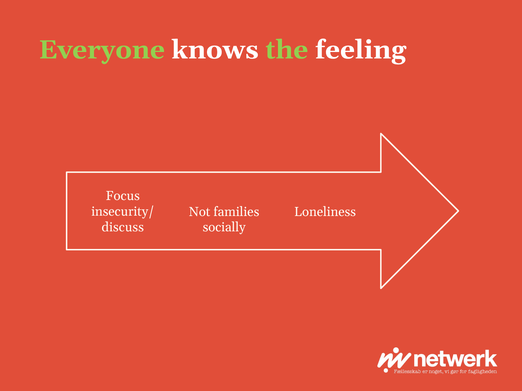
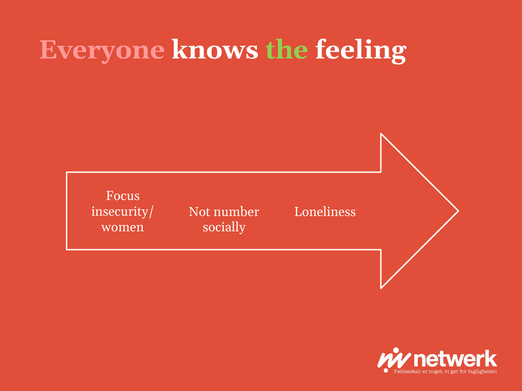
Everyone colour: light green -> pink
families: families -> number
discuss: discuss -> women
